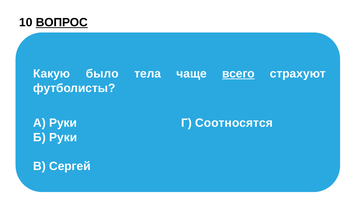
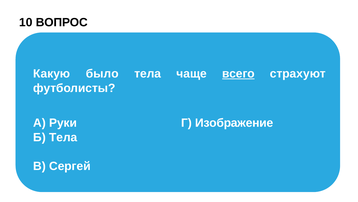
ВОПРОС underline: present -> none
Соотносятся: Соотносятся -> Изображение
Б Руки: Руки -> Тела
